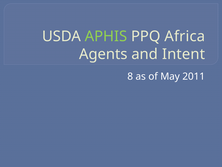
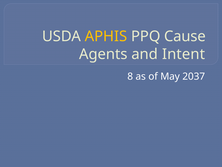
APHIS colour: light green -> yellow
Africa: Africa -> Cause
2011: 2011 -> 2037
